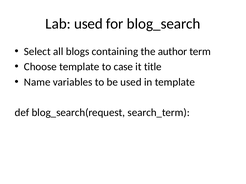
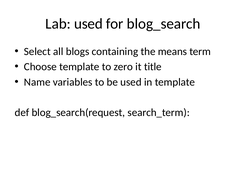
author: author -> means
case: case -> zero
